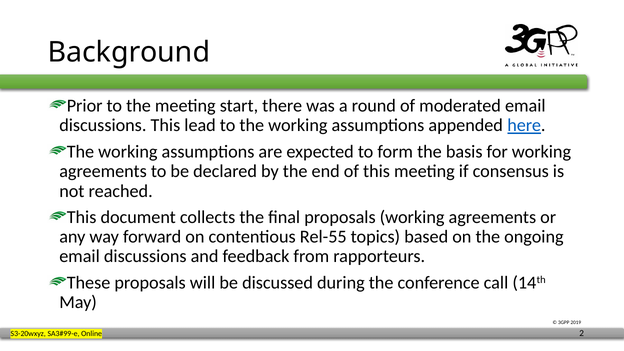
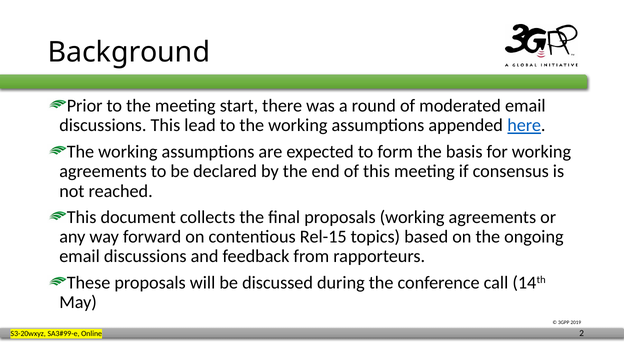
Rel-55: Rel-55 -> Rel-15
